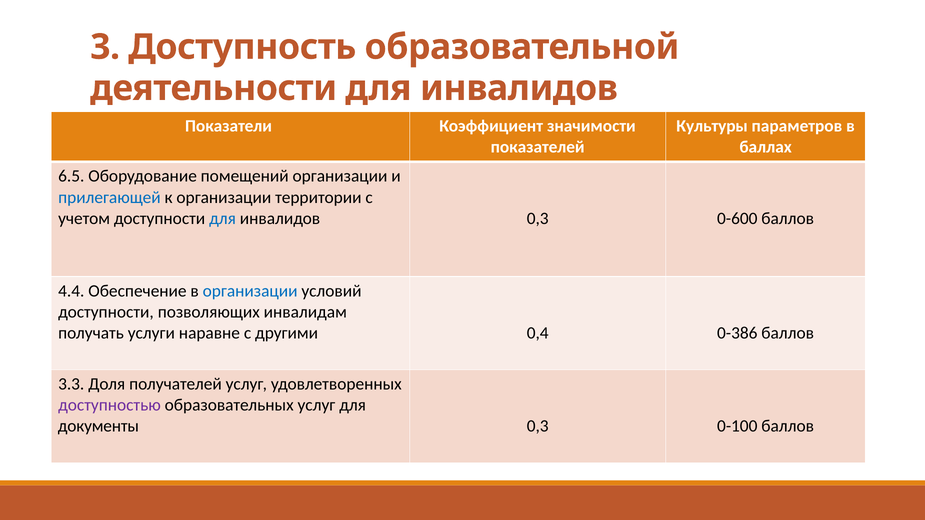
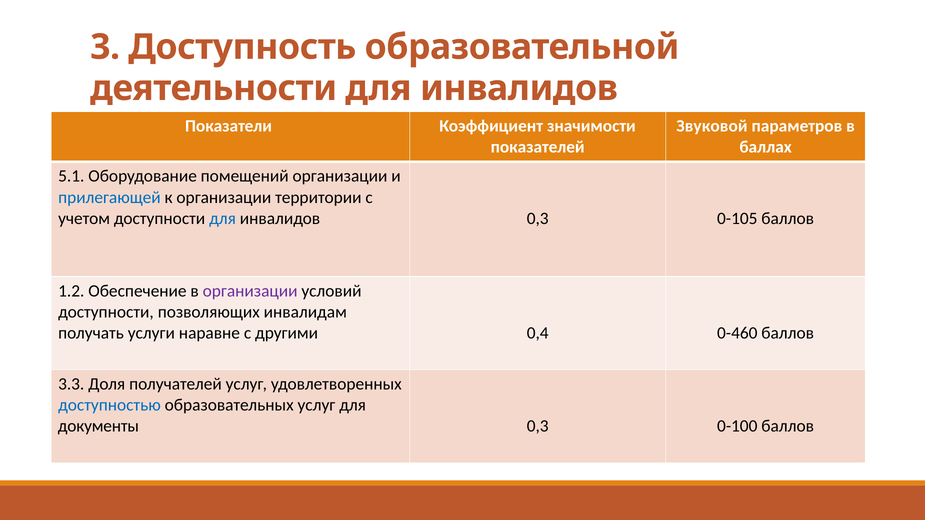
Культуры: Культуры -> Звуковой
6.5: 6.5 -> 5.1
0-600: 0-600 -> 0-105
4.4: 4.4 -> 1.2
организации at (250, 291) colour: blue -> purple
0-386: 0-386 -> 0-460
доступностью colour: purple -> blue
